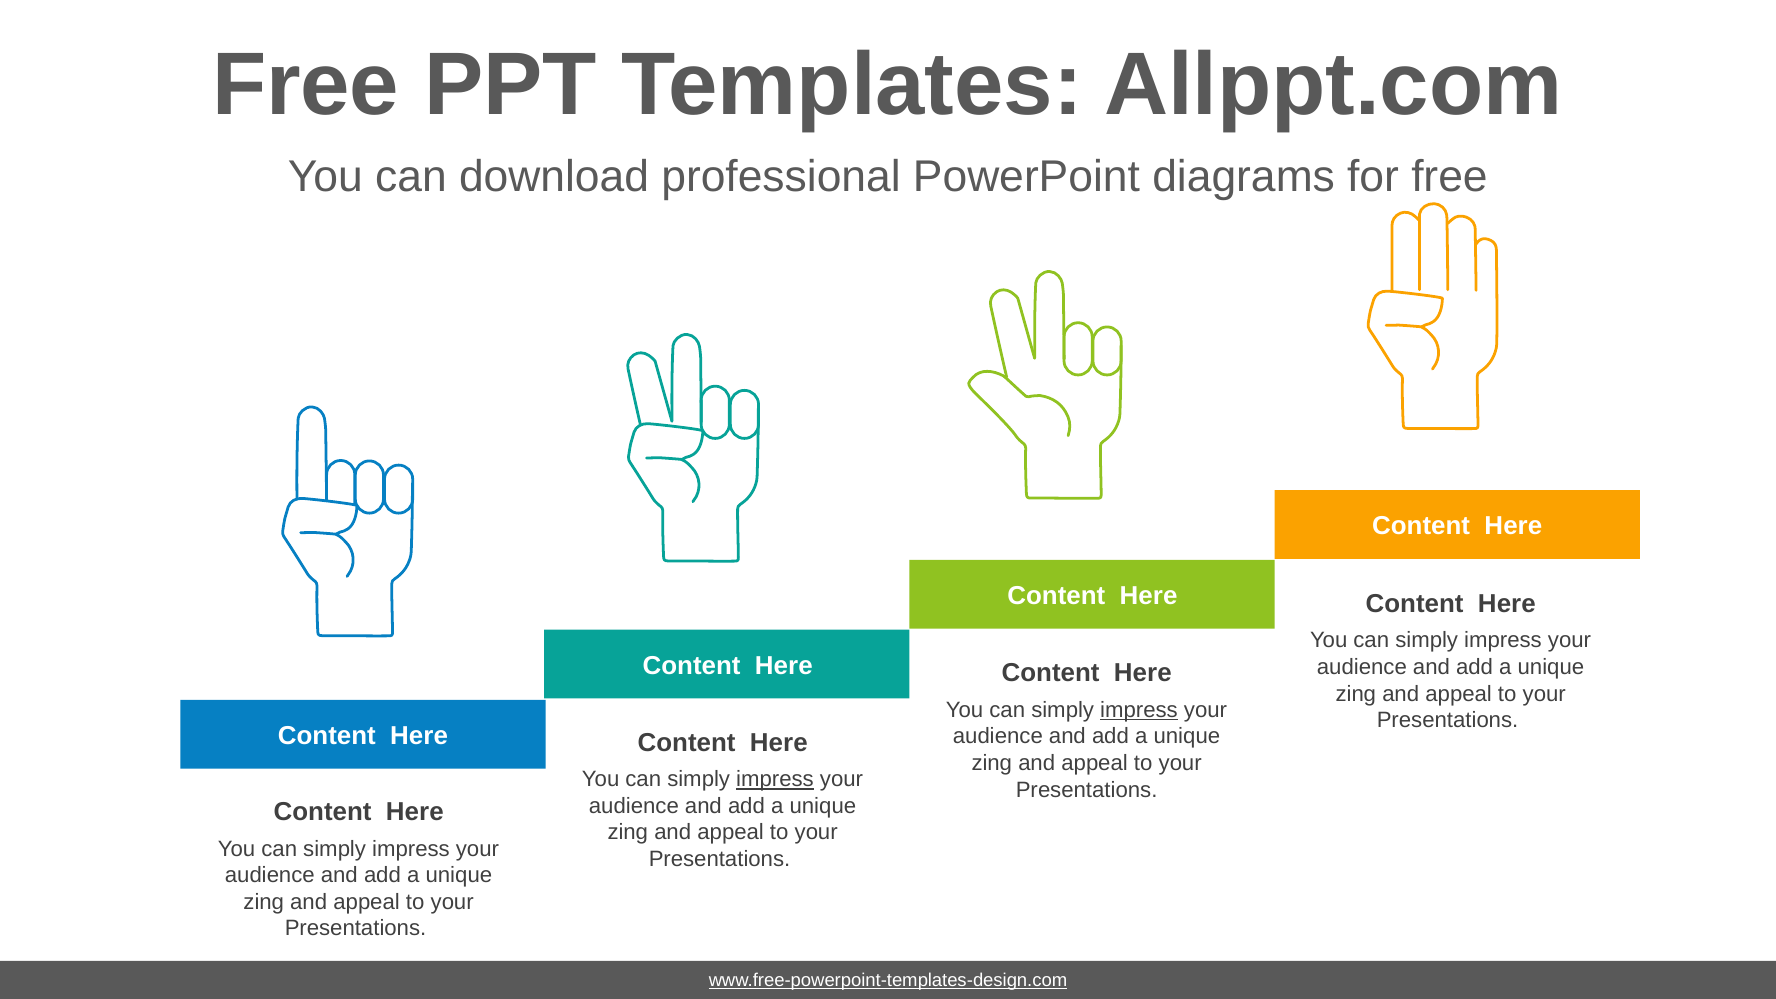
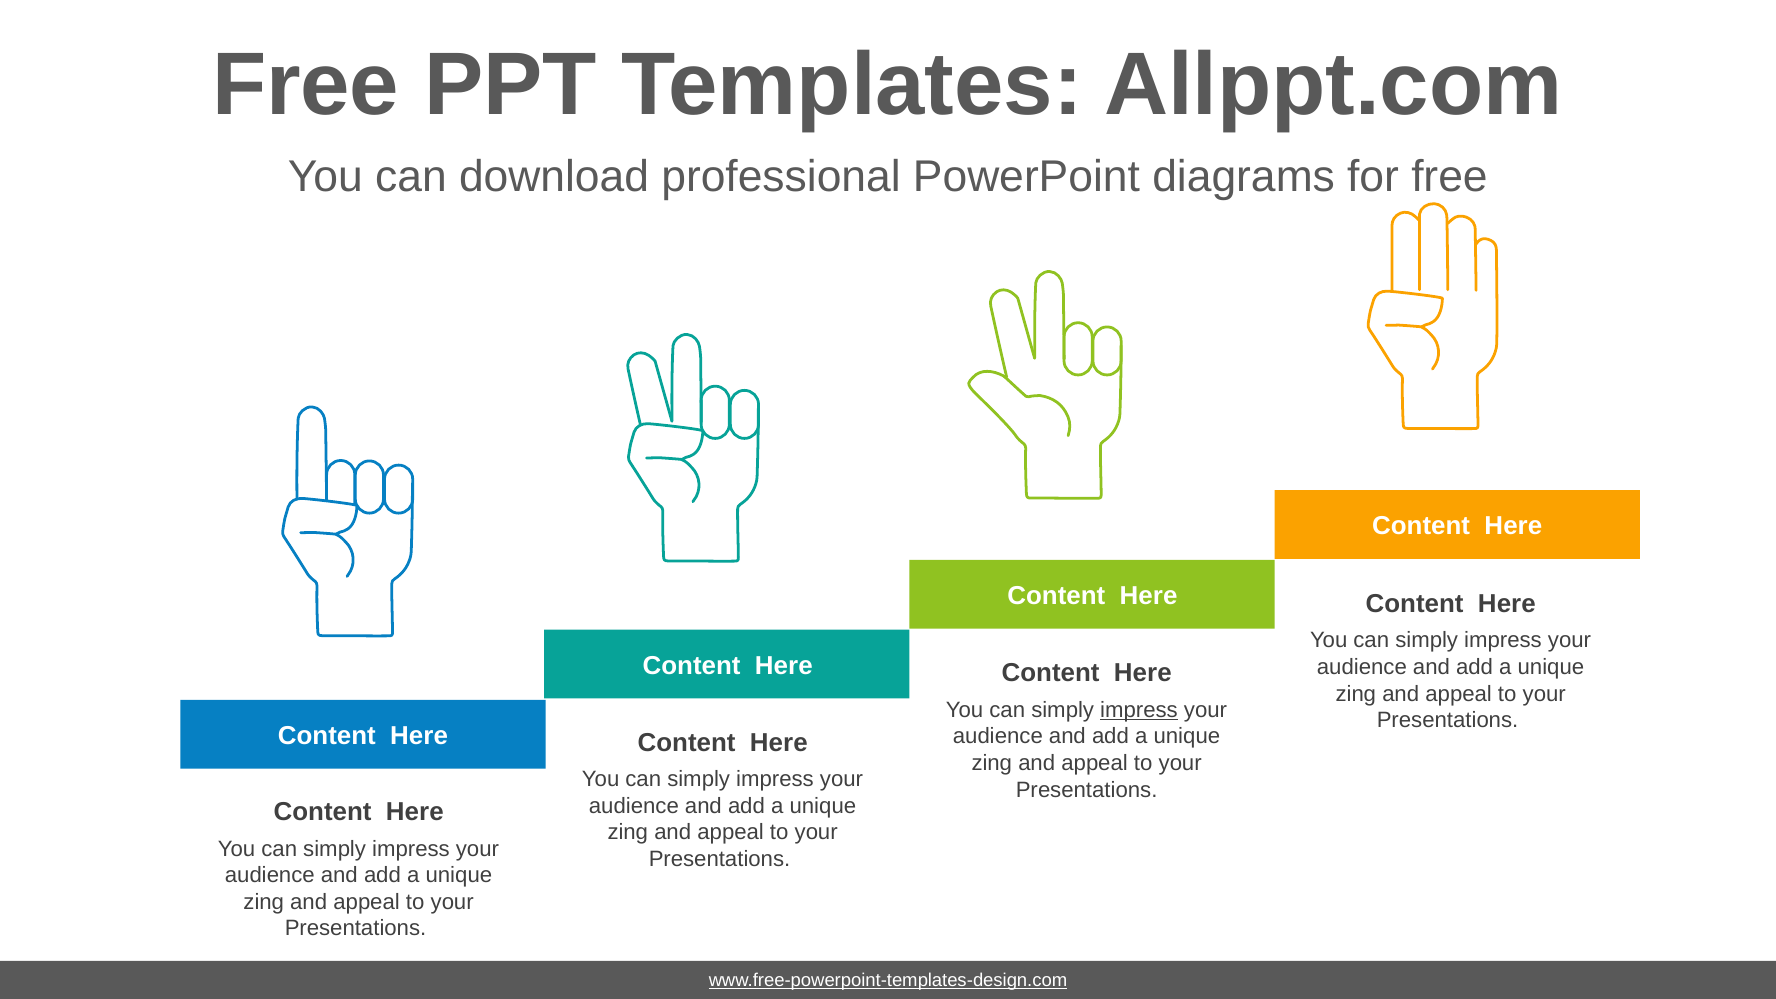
impress at (775, 779) underline: present -> none
